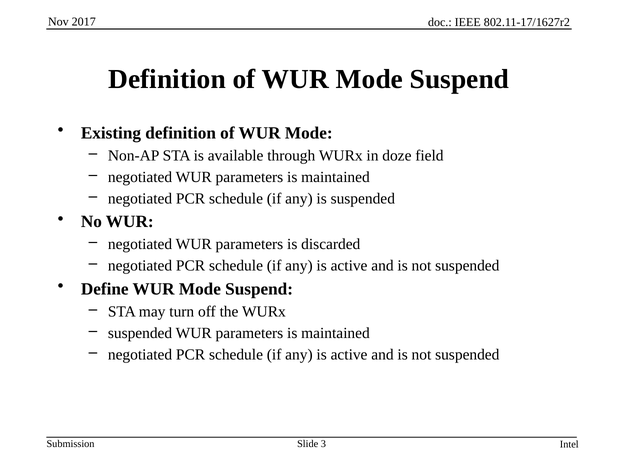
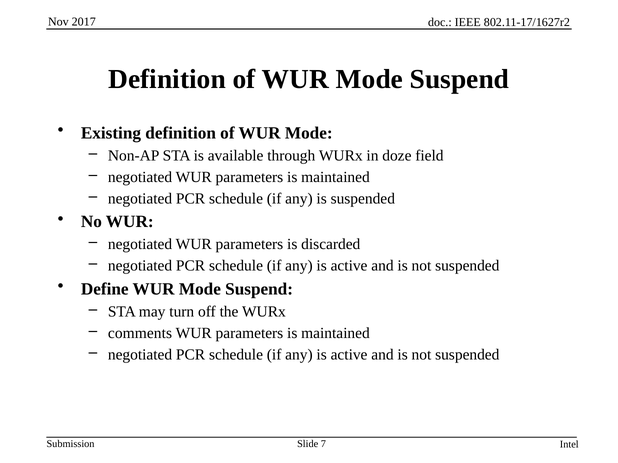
suspended at (140, 333): suspended -> comments
3: 3 -> 7
